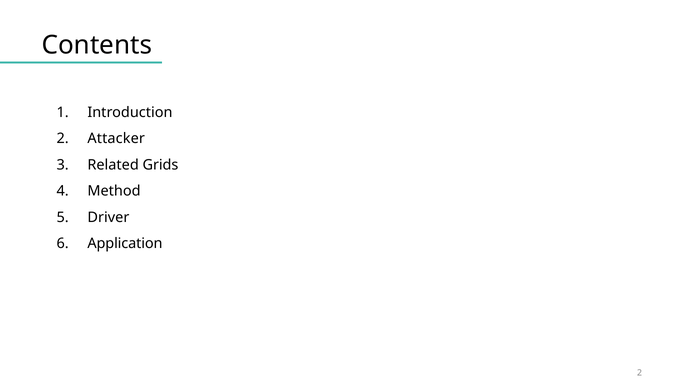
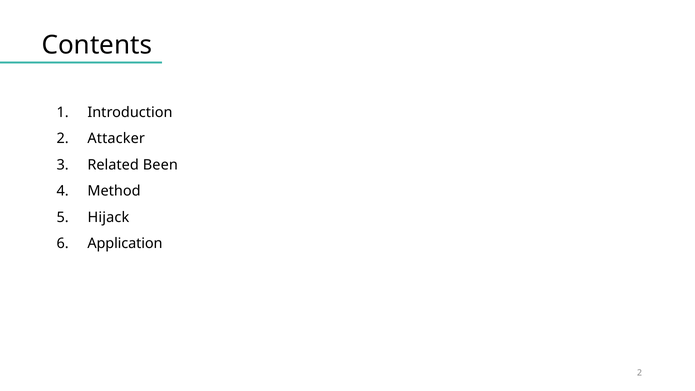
Grids: Grids -> Been
Driver: Driver -> Hijack
